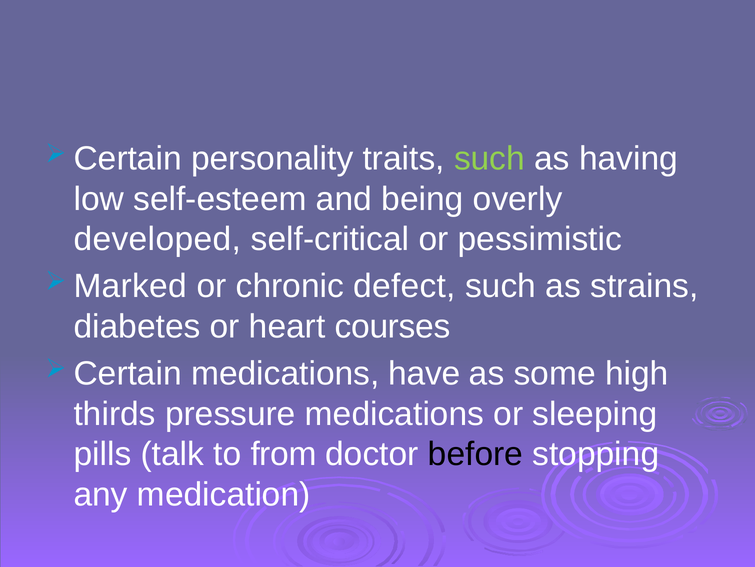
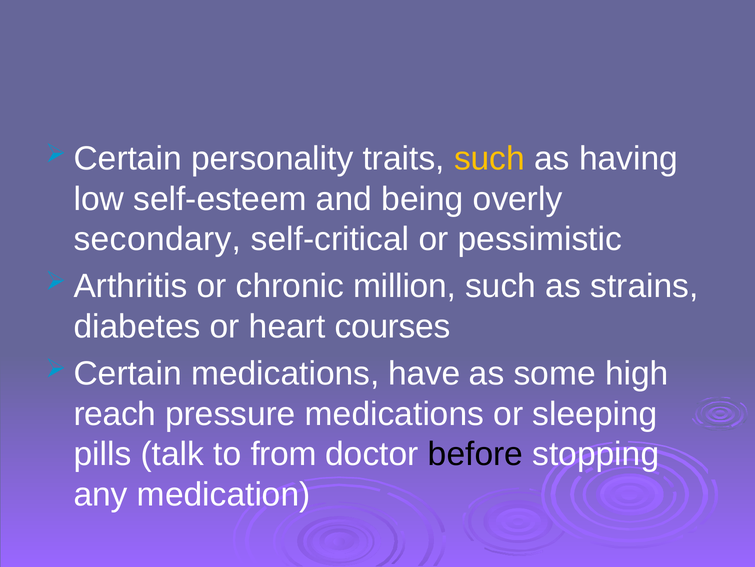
such at (489, 158) colour: light green -> yellow
developed: developed -> secondary
Marked: Marked -> Arthritis
defect: defect -> million
thirds: thirds -> reach
